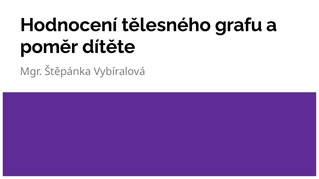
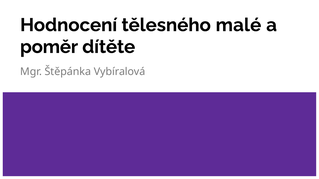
grafu: grafu -> malé
